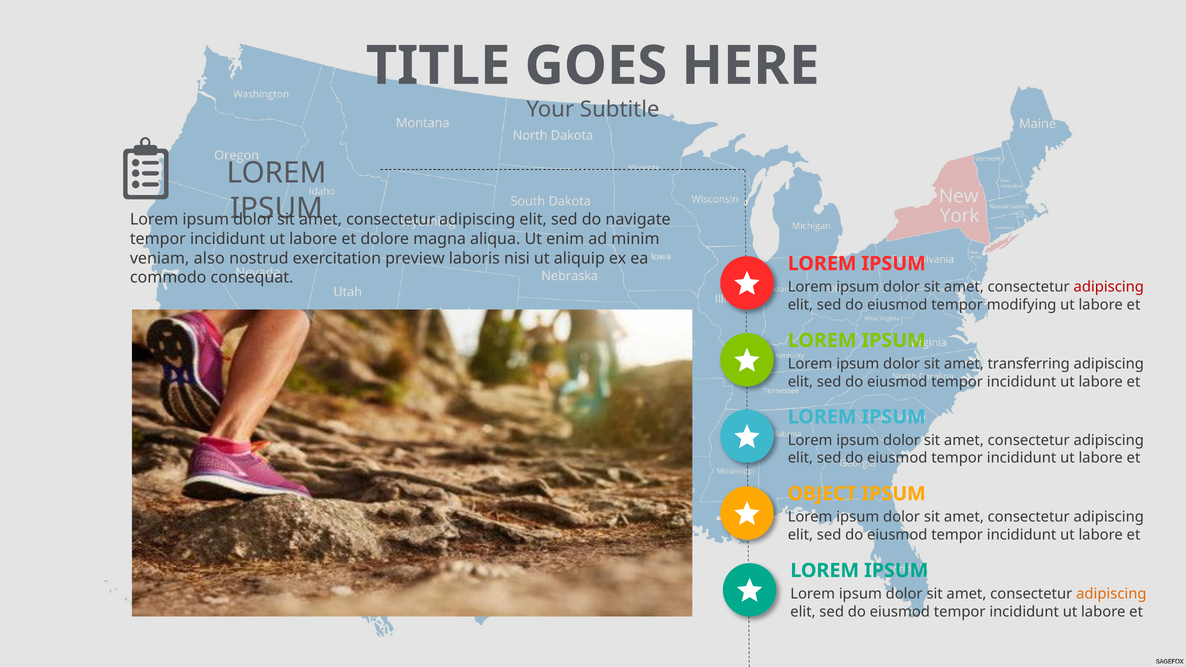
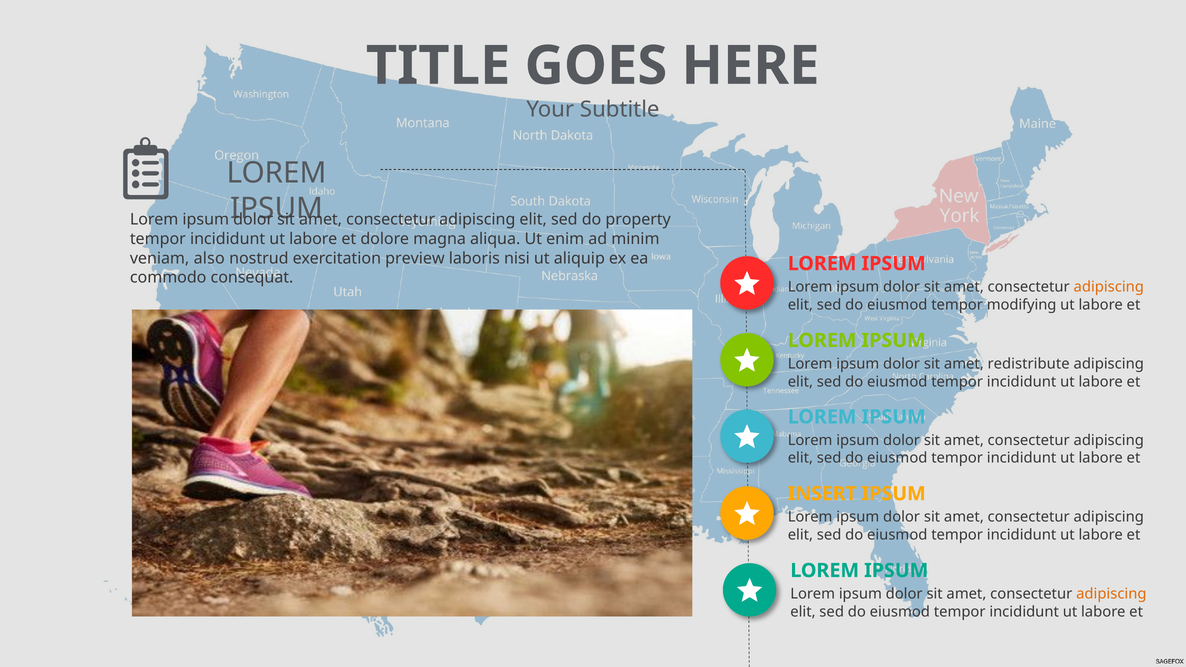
navigate: navigate -> property
adipiscing at (1109, 287) colour: red -> orange
transferring: transferring -> redistribute
OBJECT: OBJECT -> INSERT
